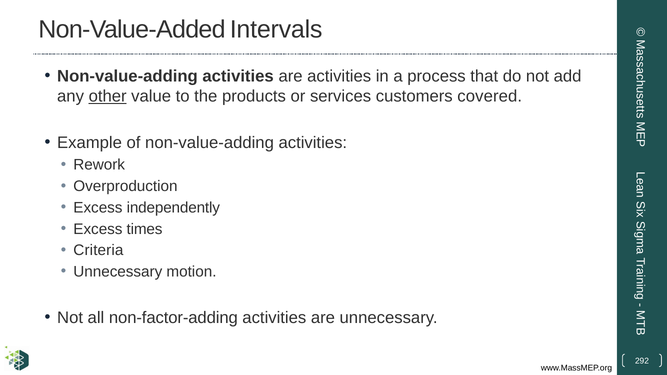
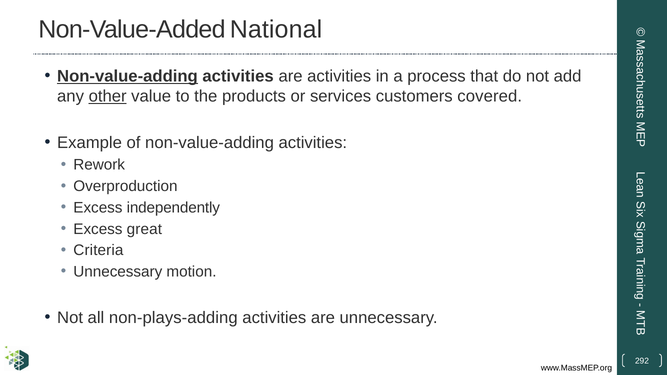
Intervals: Intervals -> National
Non-value-adding at (127, 76) underline: none -> present
times: times -> great
non-factor-adding: non-factor-adding -> non-plays-adding
